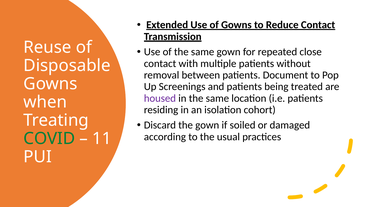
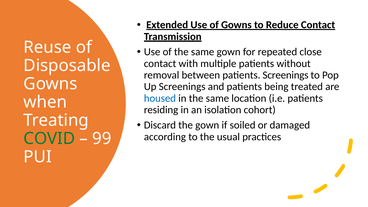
patients Document: Document -> Screenings
housed colour: purple -> blue
11: 11 -> 99
